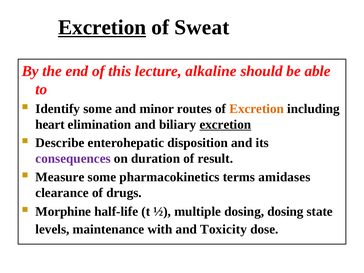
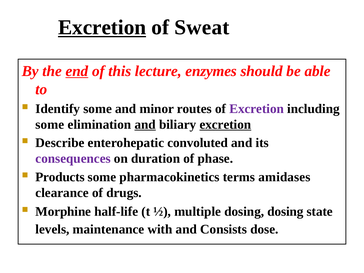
end underline: none -> present
alkaline: alkaline -> enzymes
Excretion at (257, 109) colour: orange -> purple
heart at (50, 124): heart -> some
and at (145, 124) underline: none -> present
disposition: disposition -> convoluted
result: result -> phase
Measure: Measure -> Products
Toxicity: Toxicity -> Consists
